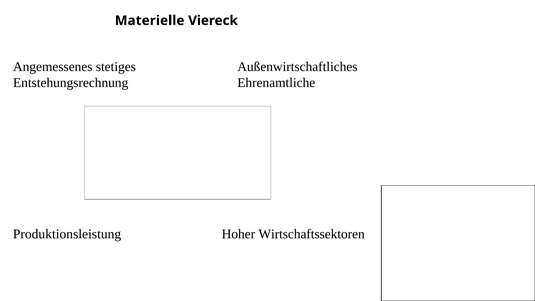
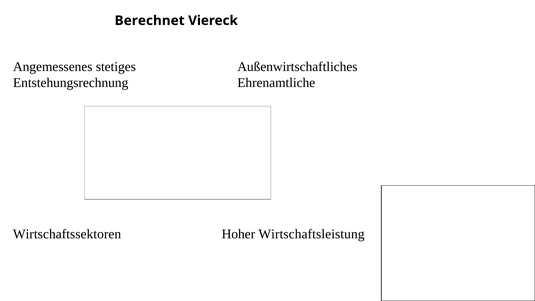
Materielle: Materielle -> Berechnet
Produktionsleistung: Produktionsleistung -> Wirtschaftssektoren
Wirtschaftssektoren: Wirtschaftssektoren -> Wirtschaftsleistung
